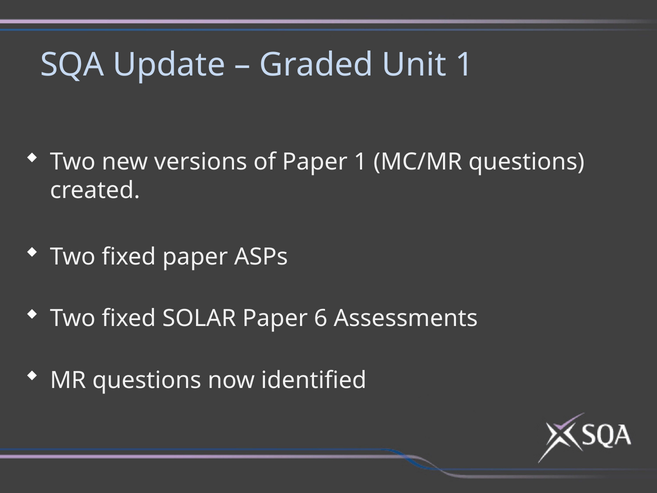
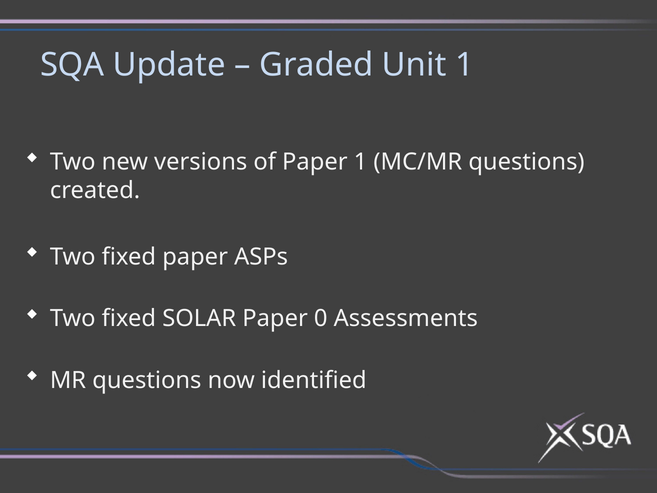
6: 6 -> 0
